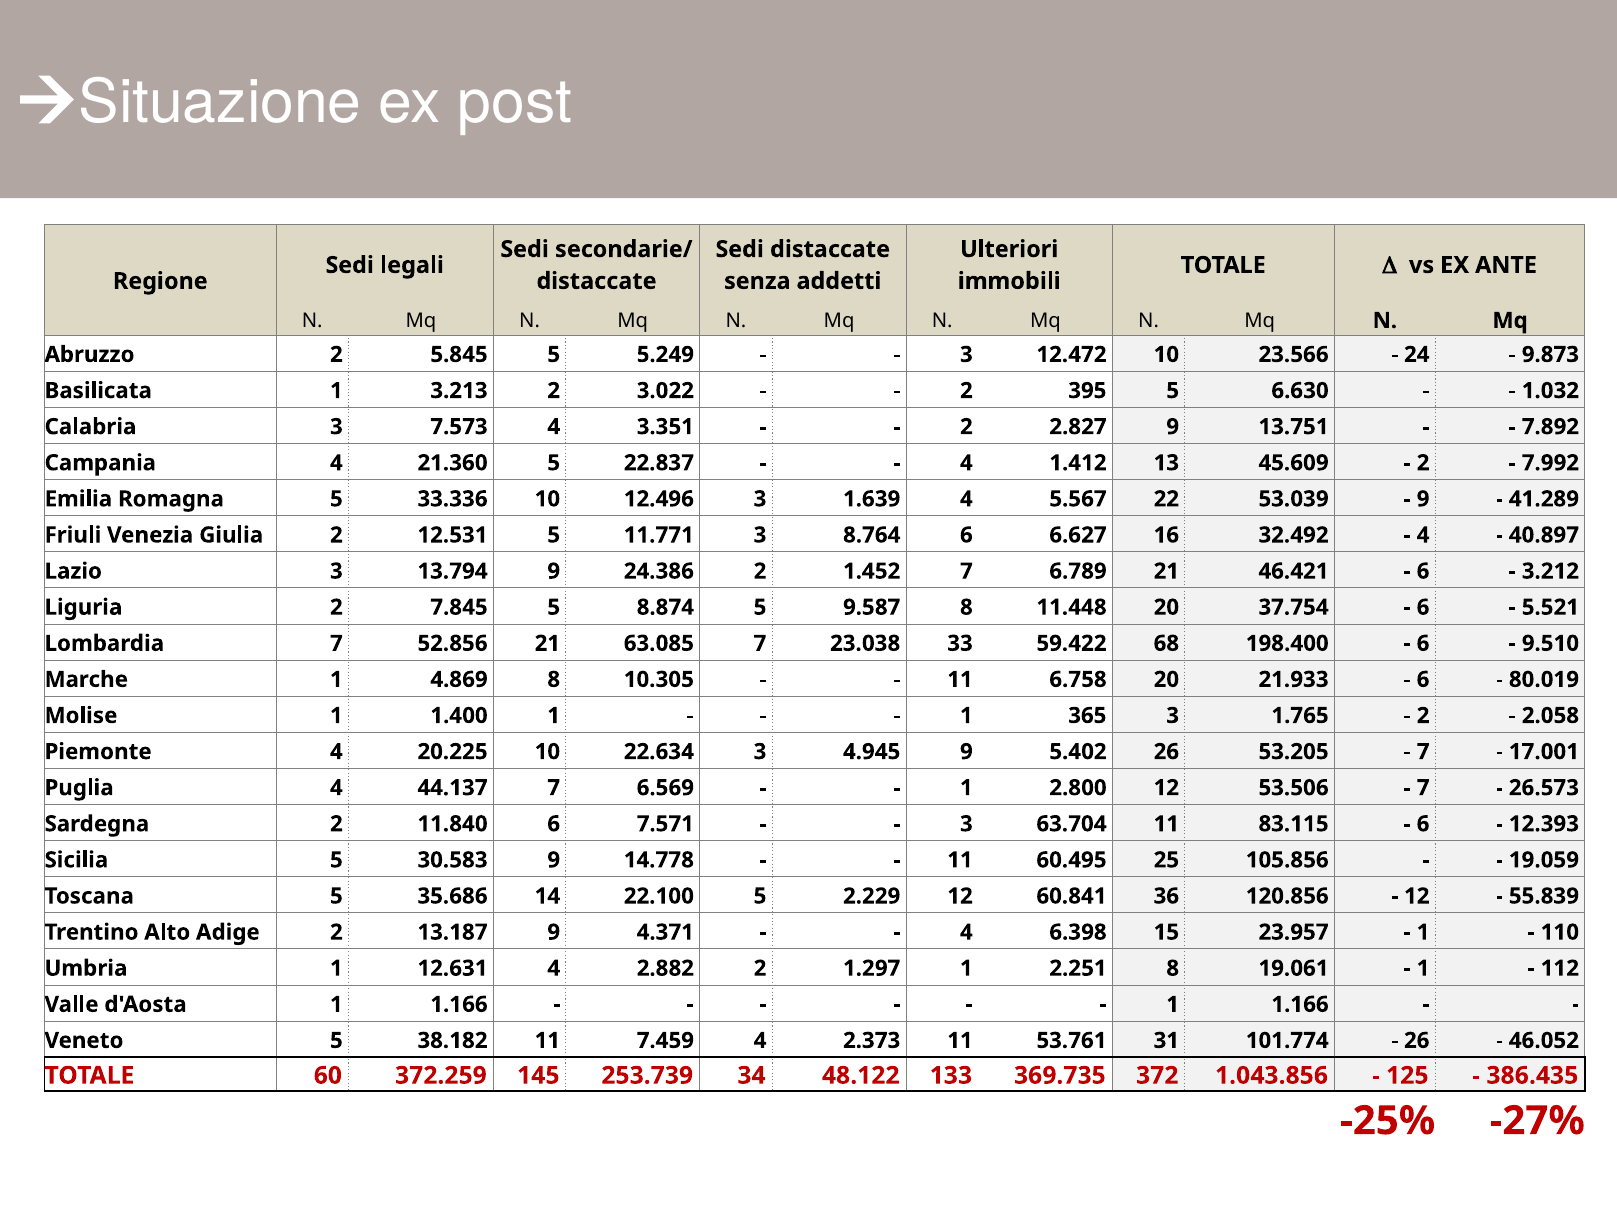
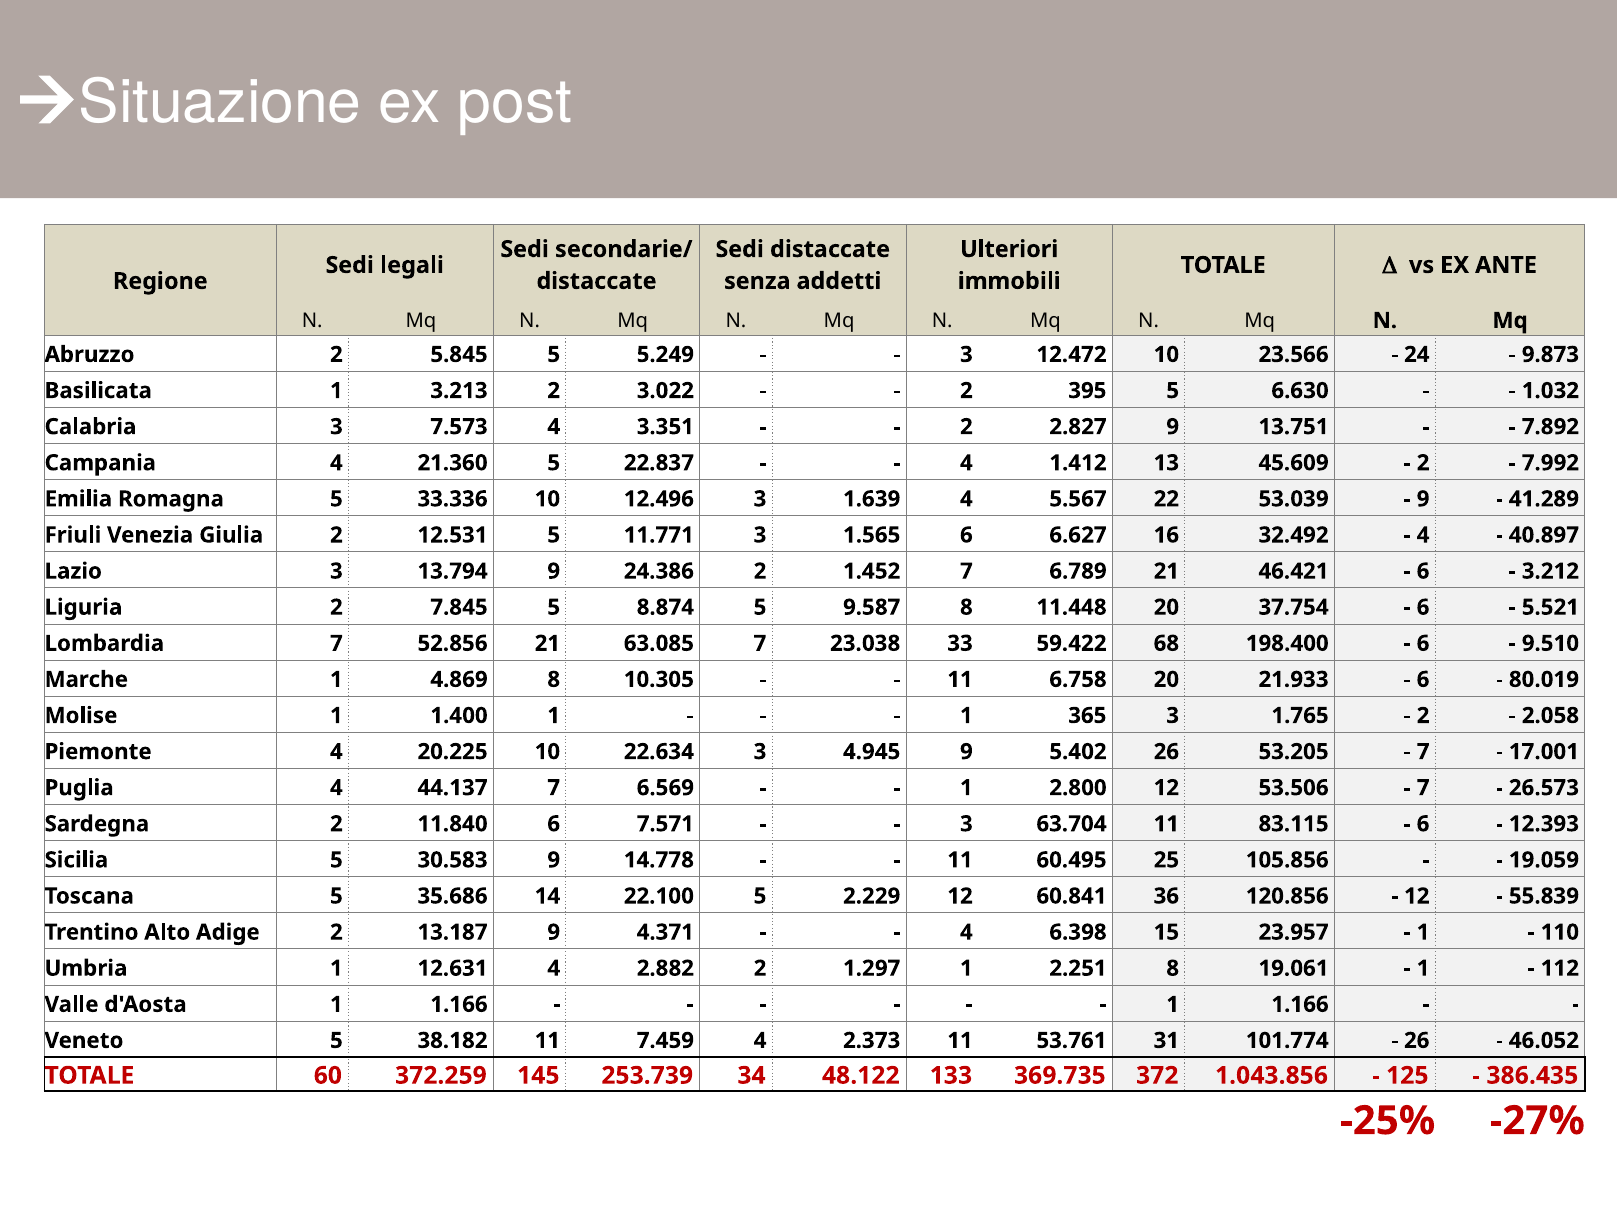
8.764: 8.764 -> 1.565
